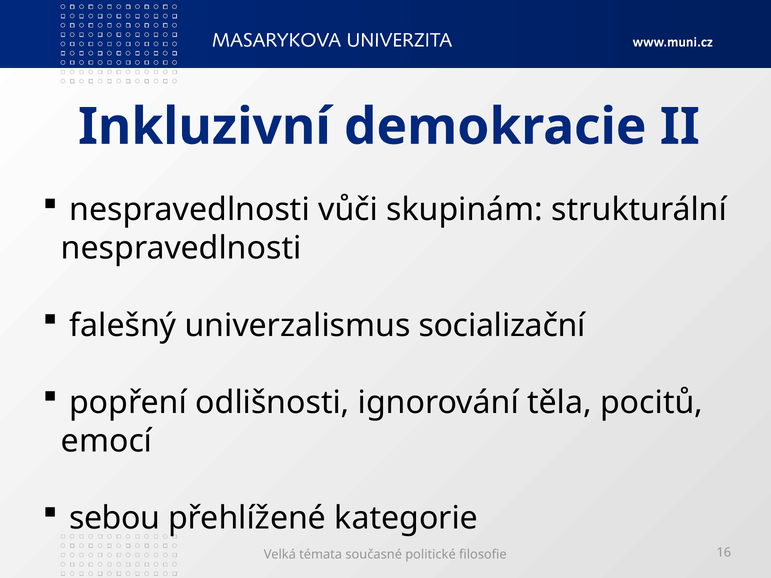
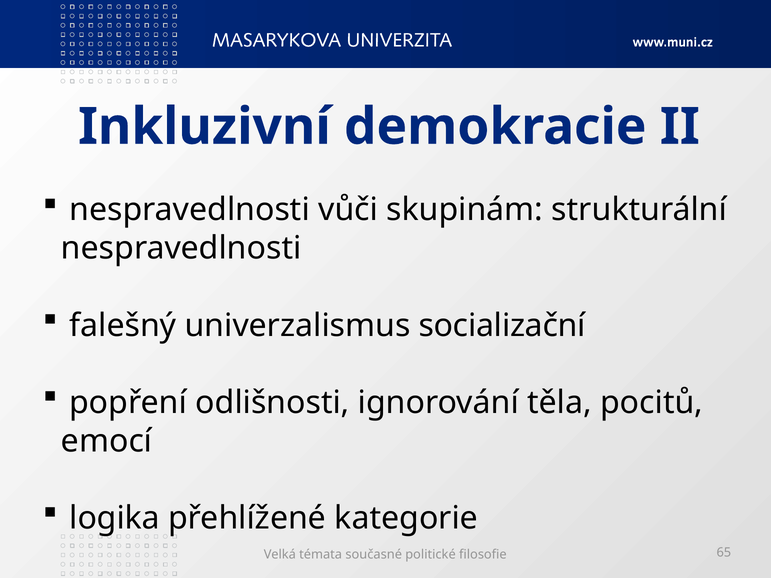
sebou: sebou -> logika
16: 16 -> 65
